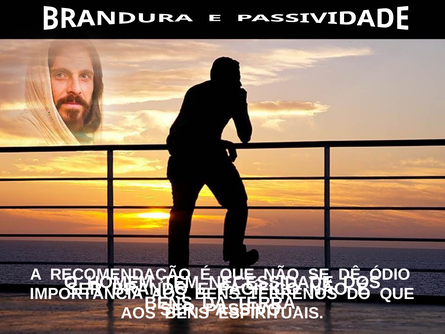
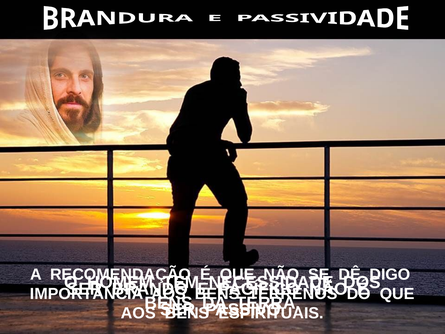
ÓDIO: ÓDIO -> DIGO
